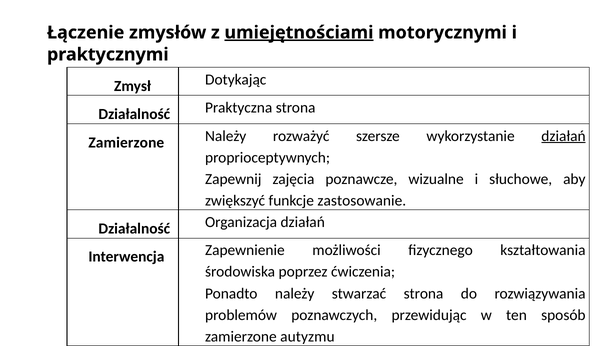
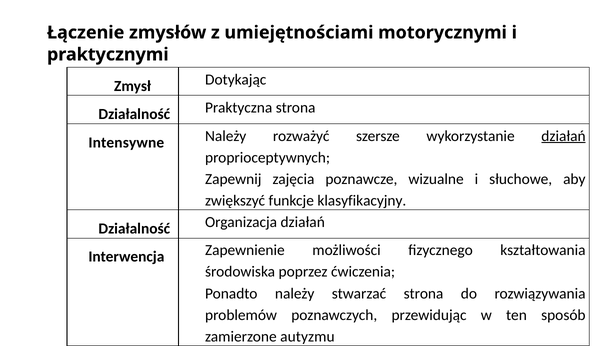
umiejętnościami underline: present -> none
Zamierzone at (126, 143): Zamierzone -> Intensywne
zastosowanie: zastosowanie -> klasyfikacyjny
